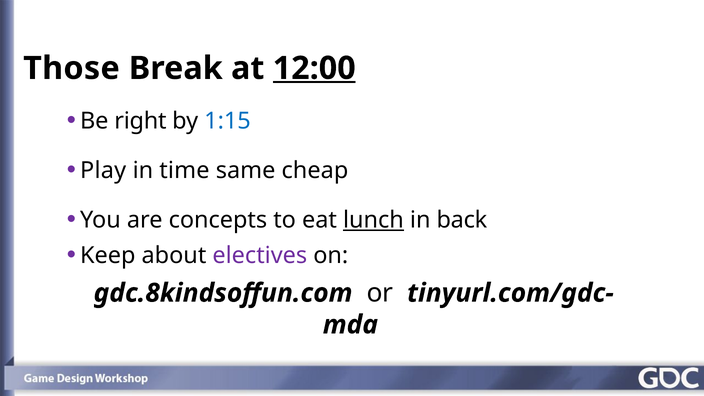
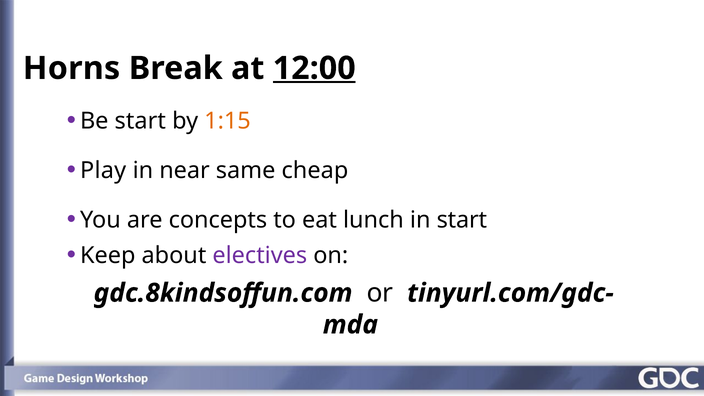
Those: Those -> Horns
Be right: right -> start
1:15 colour: blue -> orange
time: time -> near
lunch underline: present -> none
in back: back -> start
